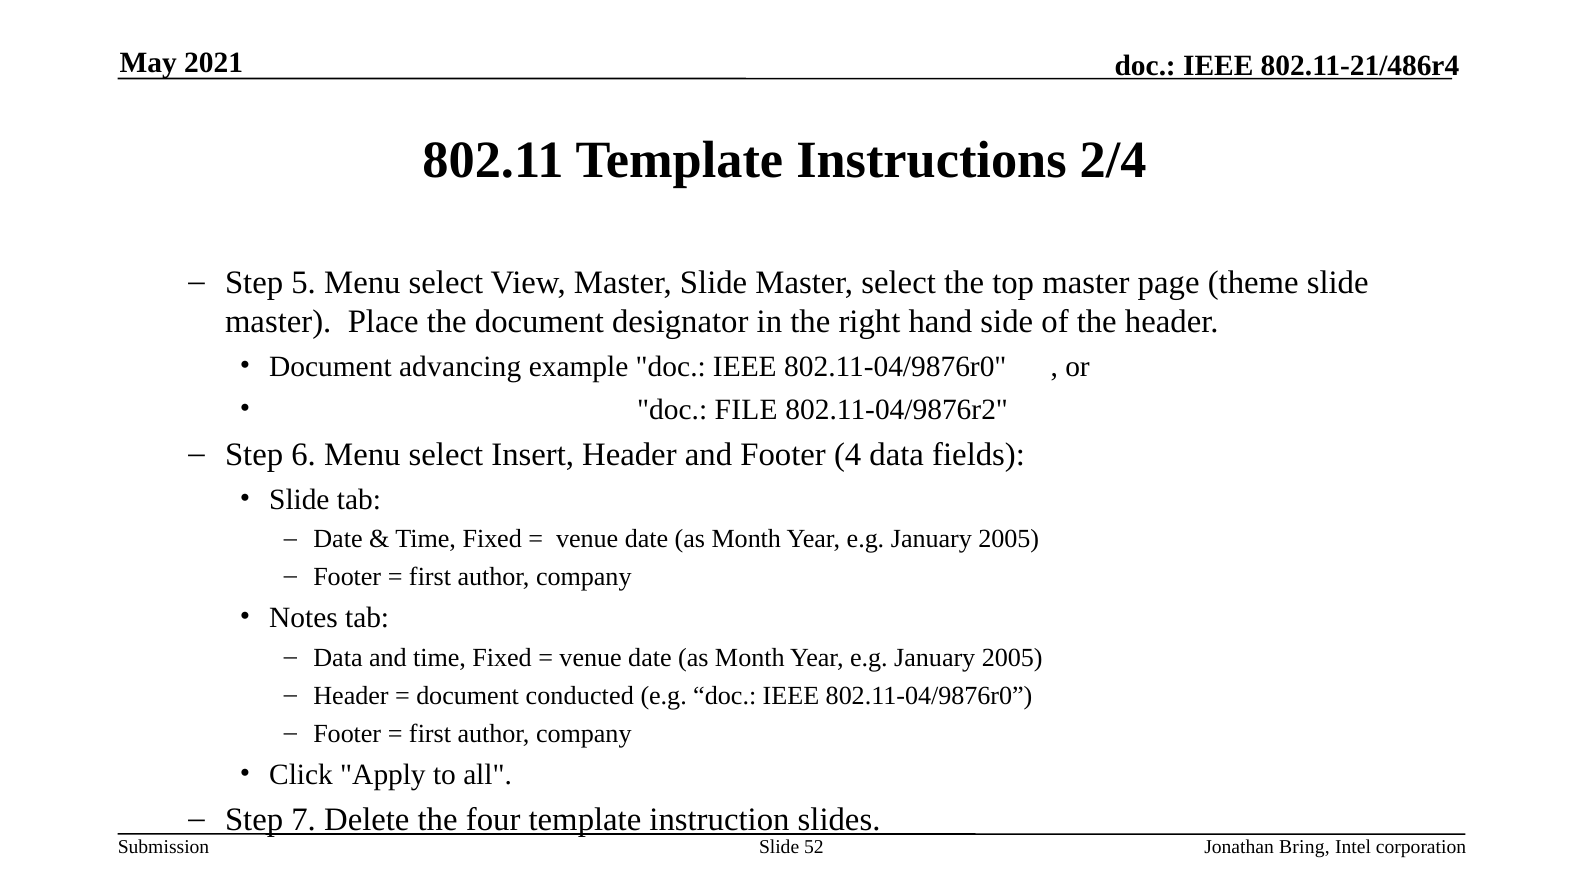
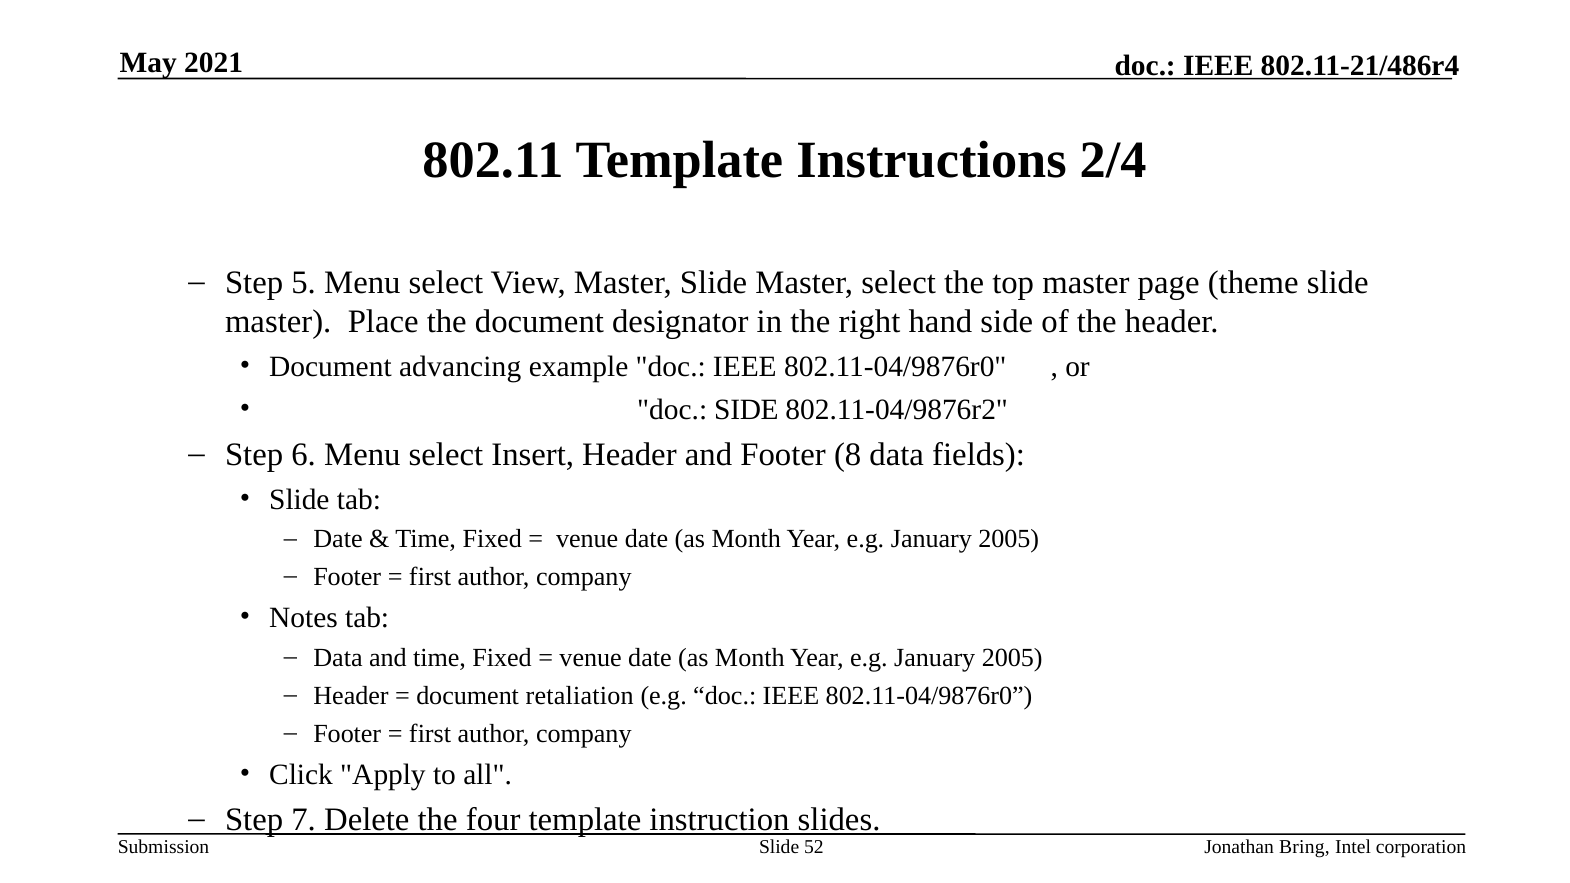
doc FILE: FILE -> SIDE
4: 4 -> 8
conducted: conducted -> retaliation
